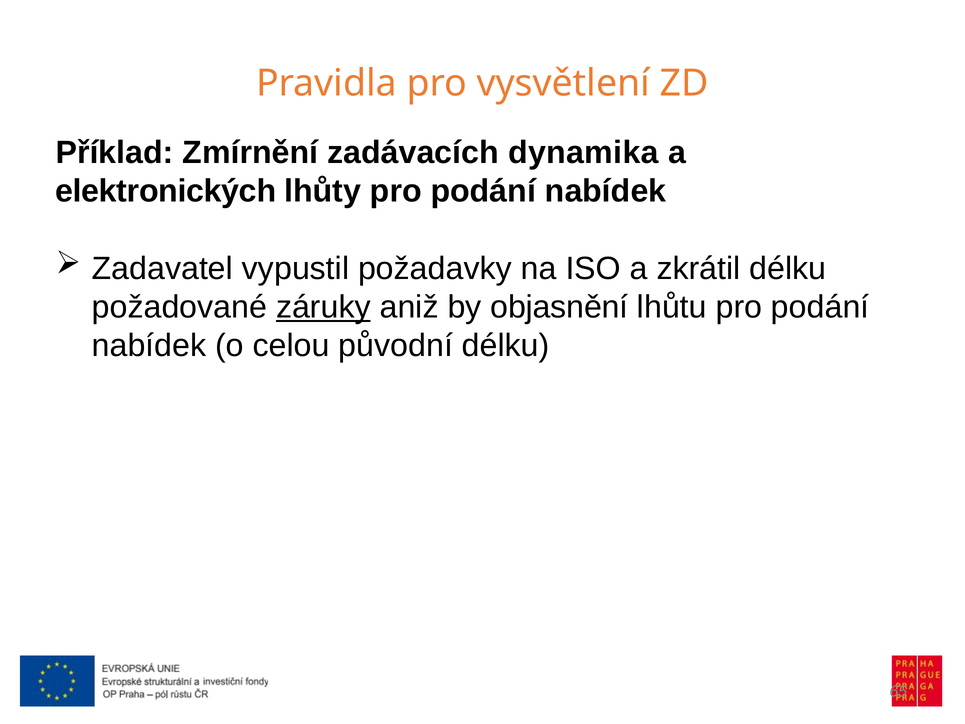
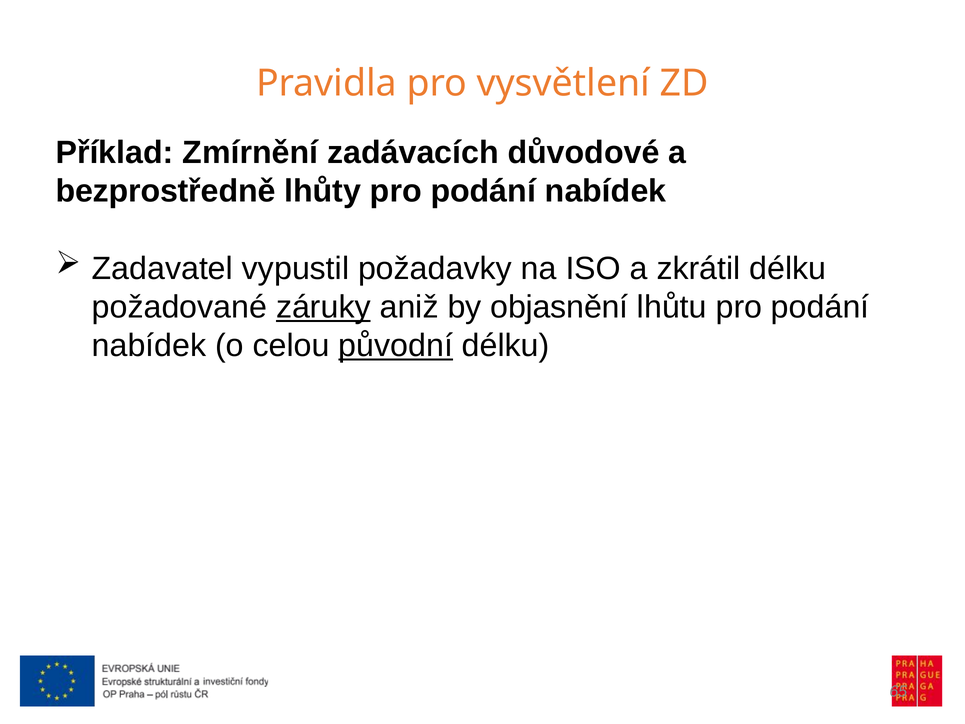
dynamika: dynamika -> důvodové
elektronických: elektronických -> bezprostředně
původní underline: none -> present
